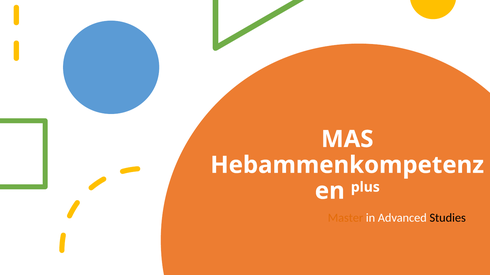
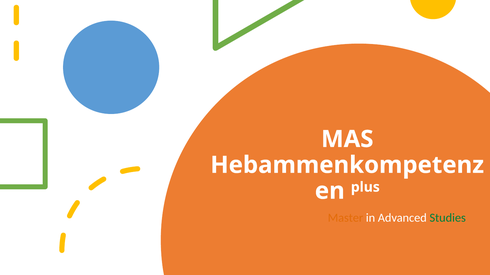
Studies colour: black -> green
